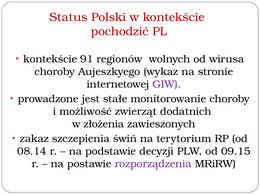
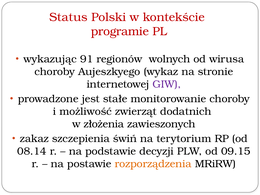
pochodzić: pochodzić -> programie
kontekście at (50, 59): kontekście -> wykazując
rozporządzenia colour: purple -> orange
